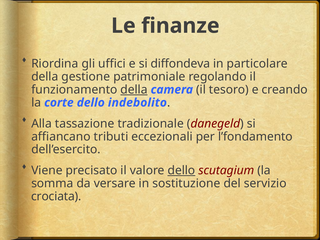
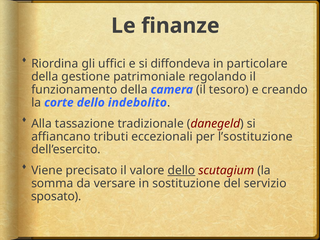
della at (134, 90) underline: present -> none
l’fondamento: l’fondamento -> l’sostituzione
crociata: crociata -> sposato
